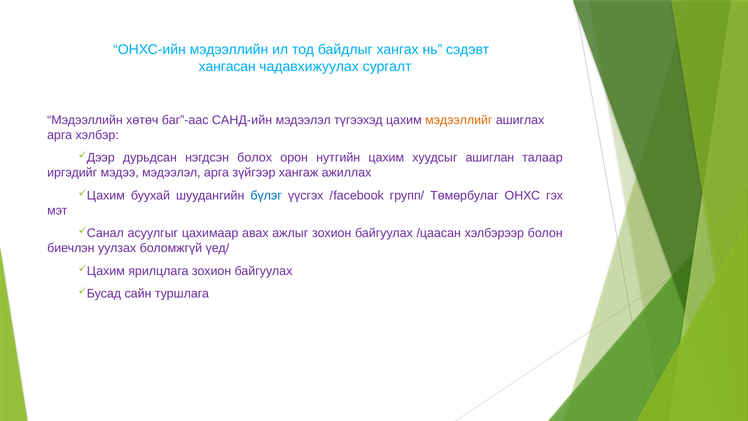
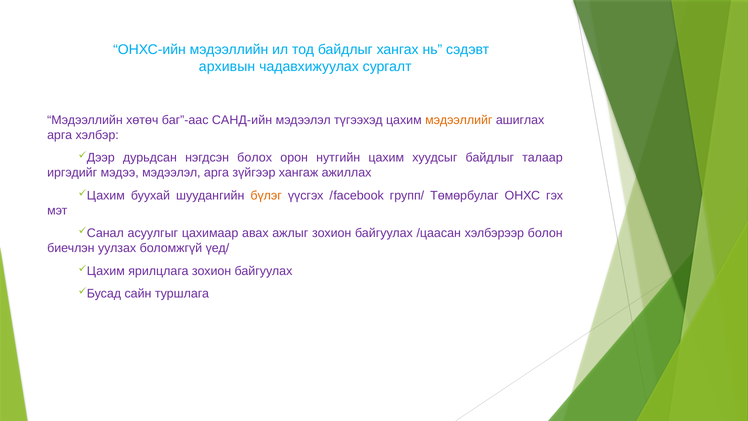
хангасан: хангасан -> архивын
хуудсыг ашиглан: ашиглан -> байдлыг
бүлэг colour: blue -> orange
